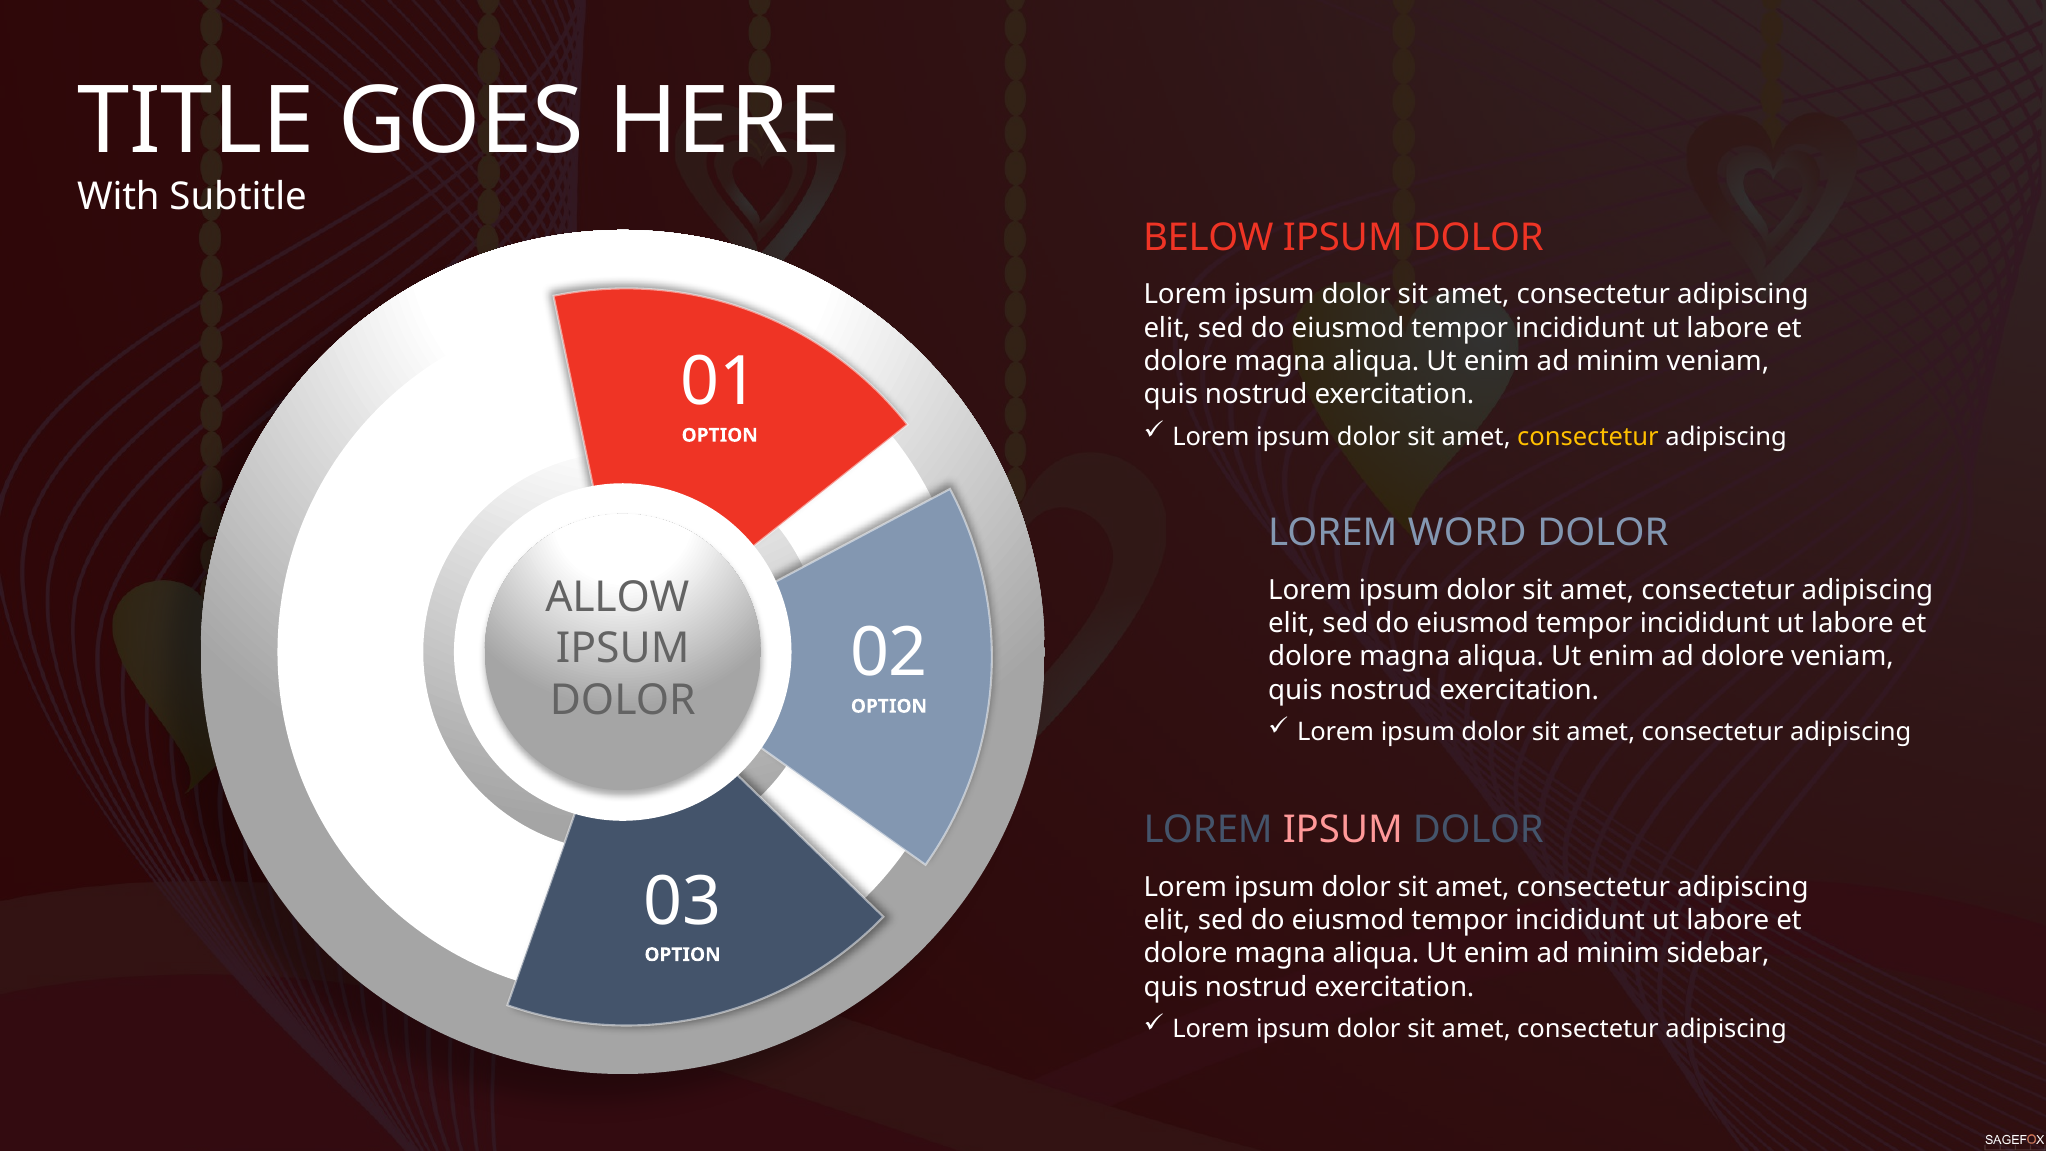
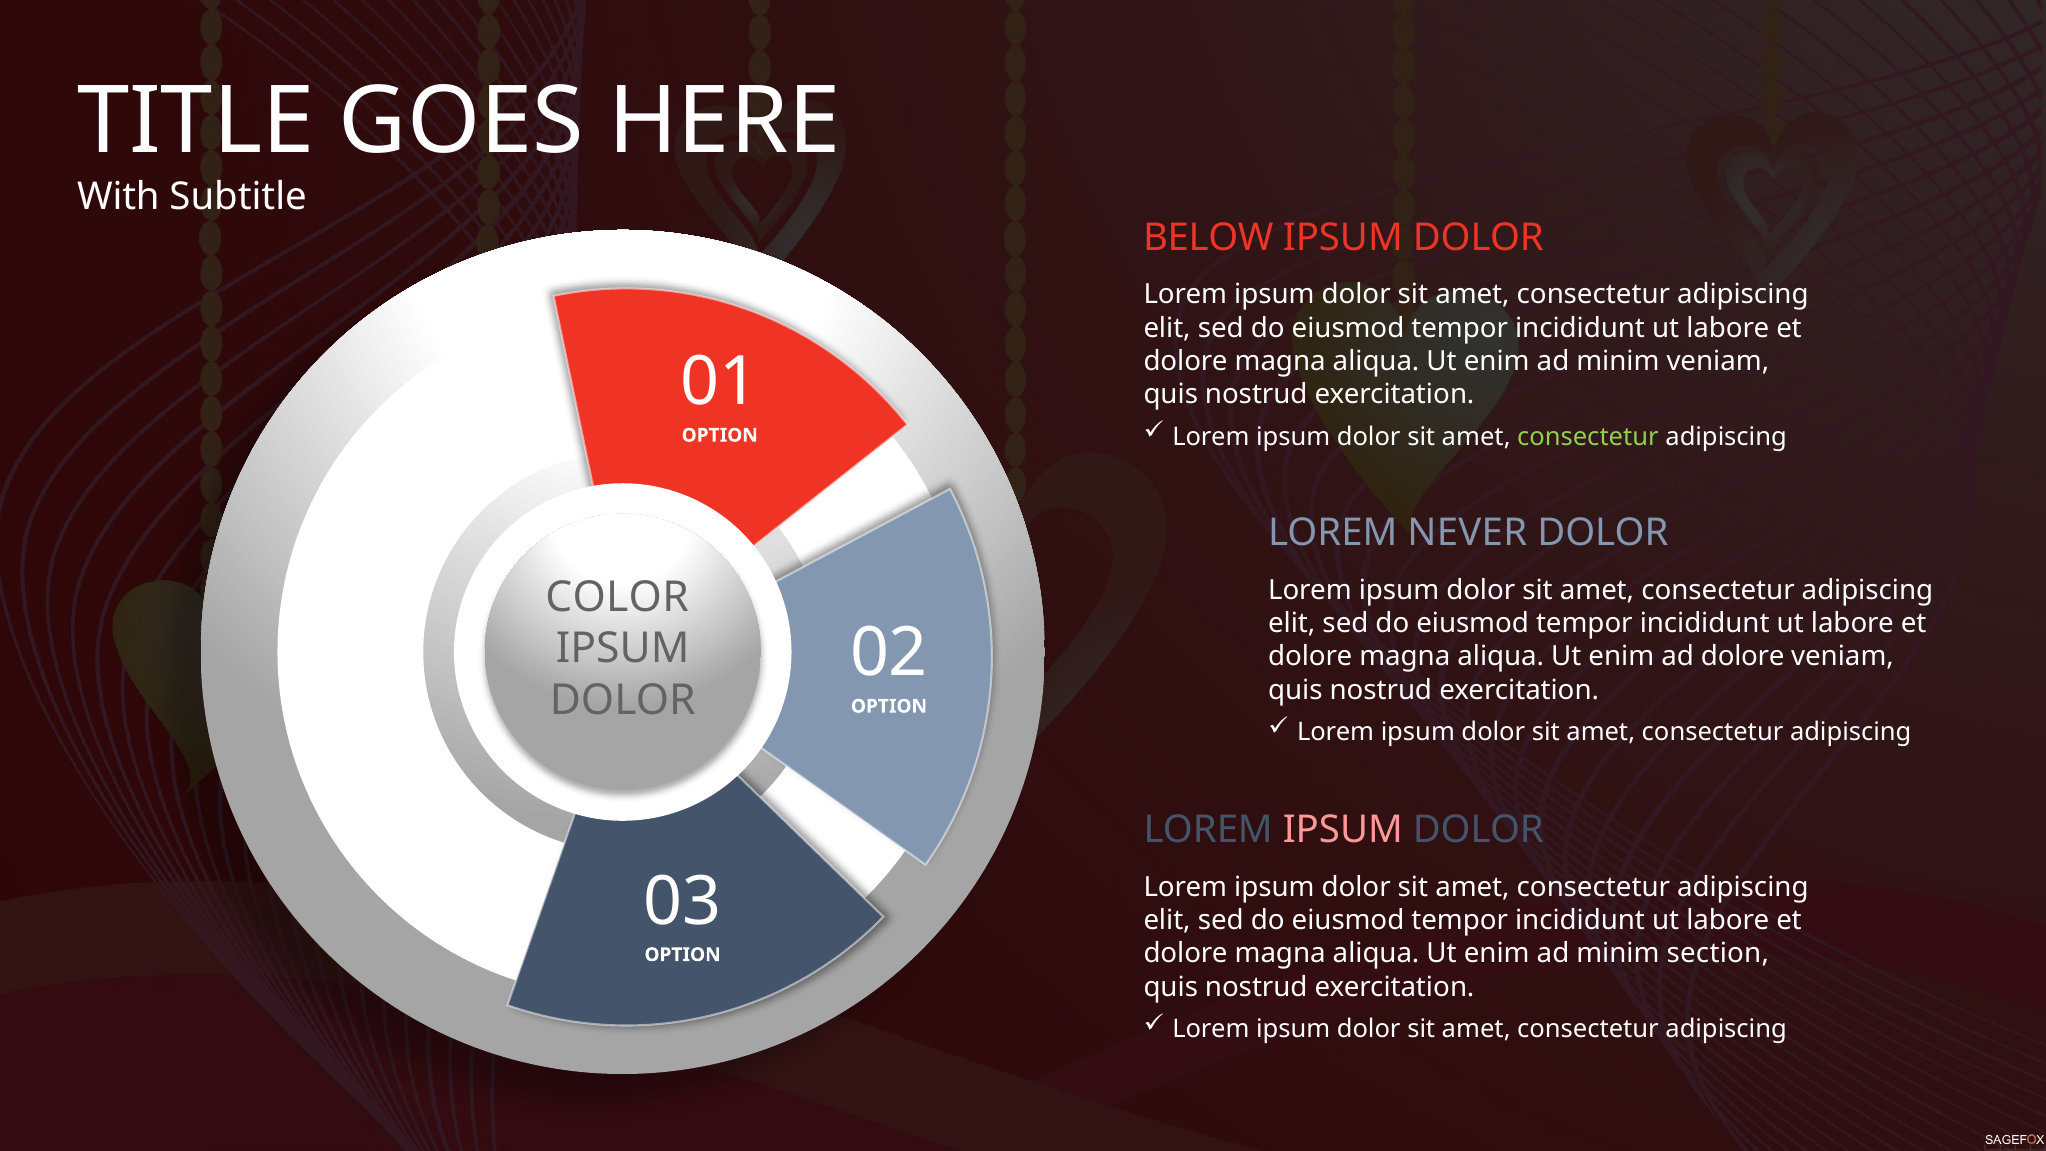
consectetur at (1588, 437) colour: yellow -> light green
WORD: WORD -> NEVER
ALLOW: ALLOW -> COLOR
sidebar: sidebar -> section
